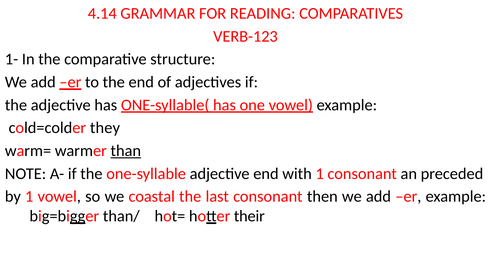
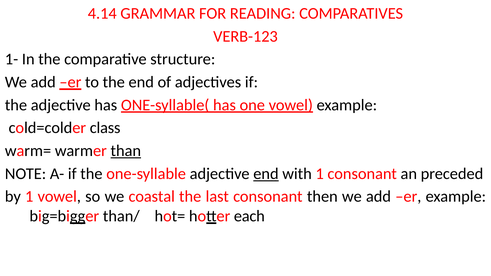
they: they -> class
end at (266, 174) underline: none -> present
their: their -> each
